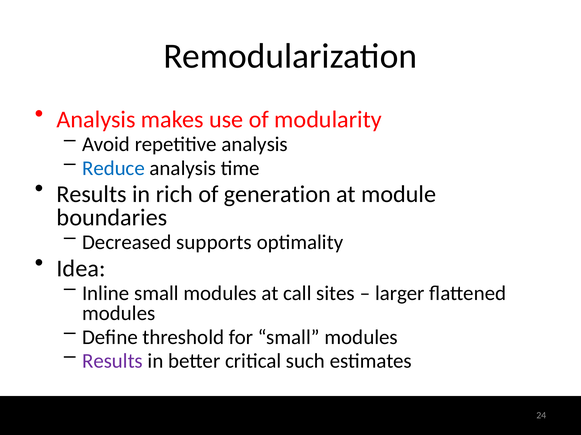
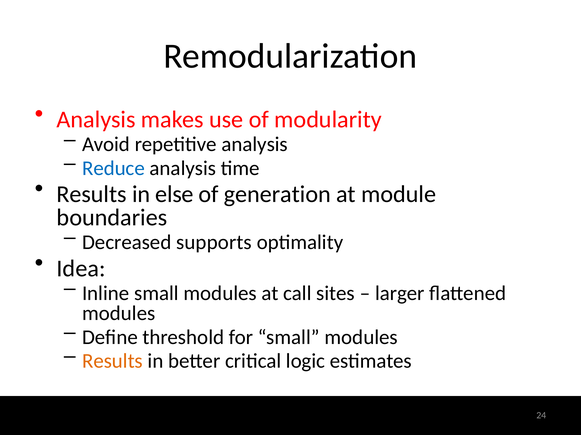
rich: rich -> else
Results at (112, 361) colour: purple -> orange
such: such -> logic
